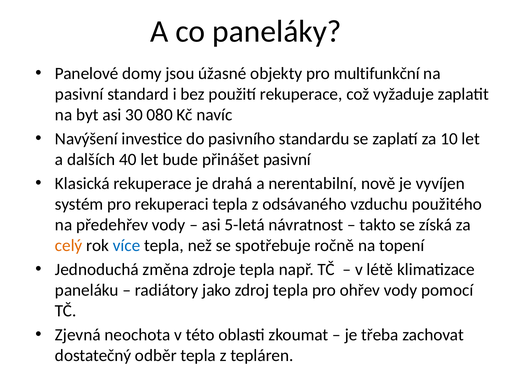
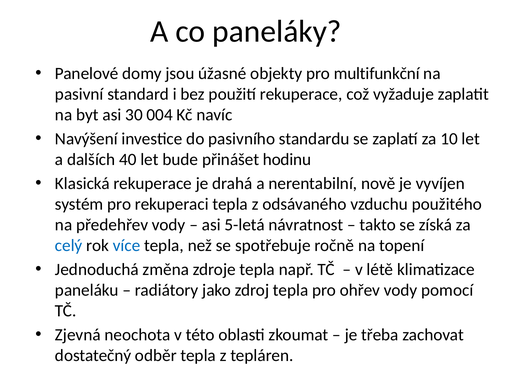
080: 080 -> 004
přinášet pasivní: pasivní -> hodinu
celý colour: orange -> blue
